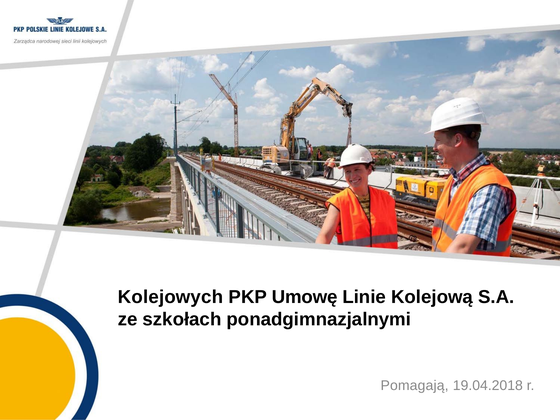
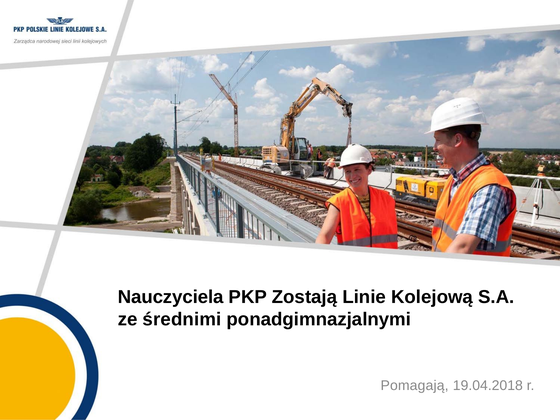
Kolejowych: Kolejowych -> Nauczyciela
Umowę: Umowę -> Zostają
szkołach: szkołach -> średnimi
